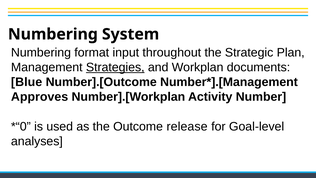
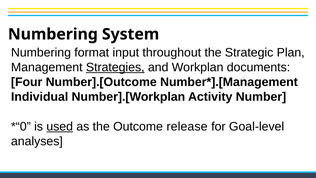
Blue: Blue -> Four
Approves: Approves -> Individual
used underline: none -> present
